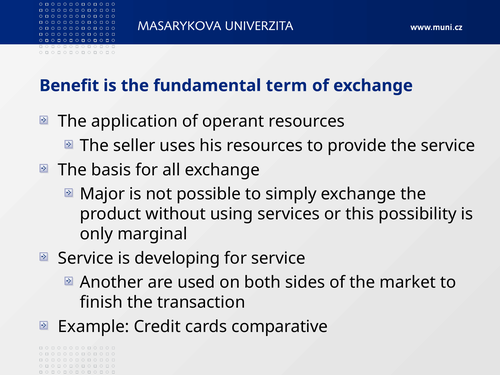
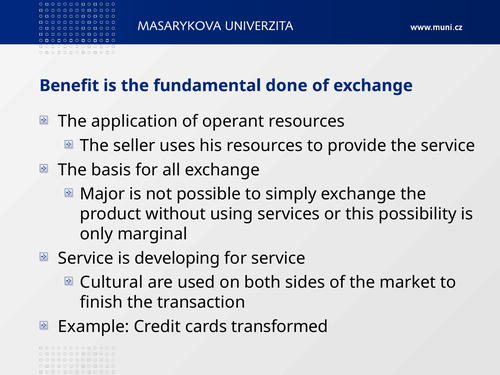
term: term -> done
Another: Another -> Cultural
comparative: comparative -> transformed
